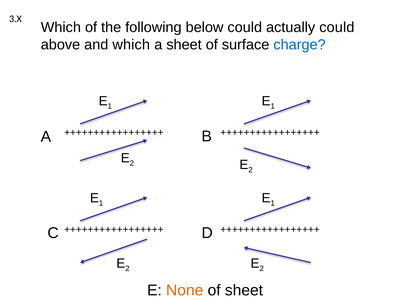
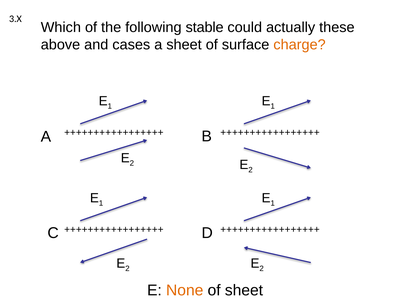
below: below -> stable
actually could: could -> these
and which: which -> cases
charge colour: blue -> orange
